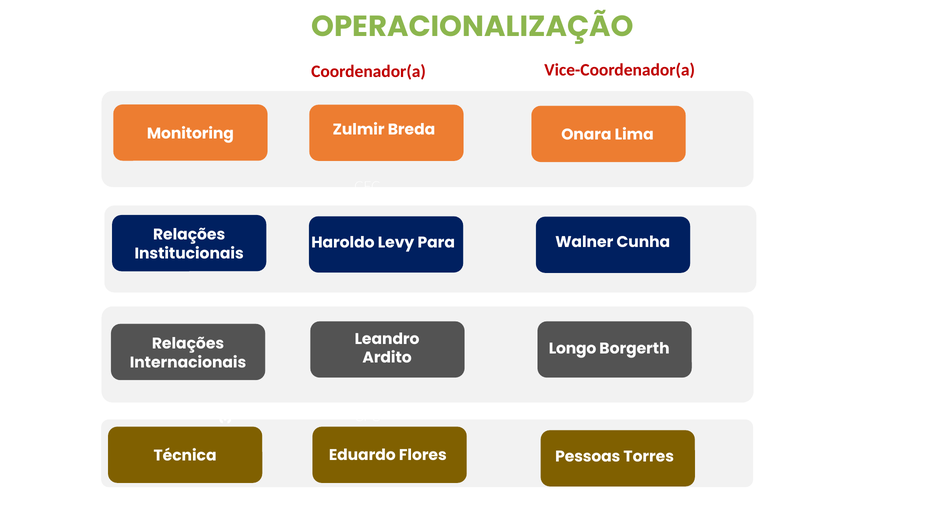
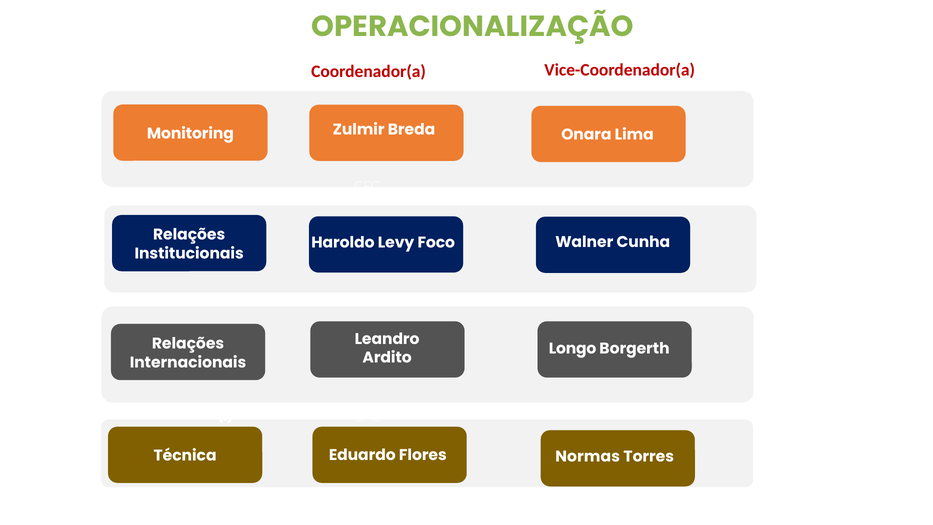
Para: Para -> Foco
Pessoas: Pessoas -> Normas
